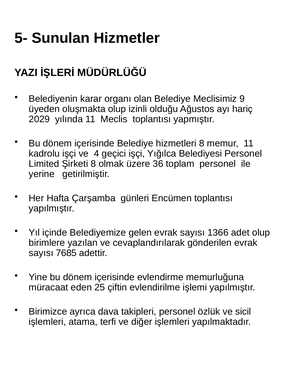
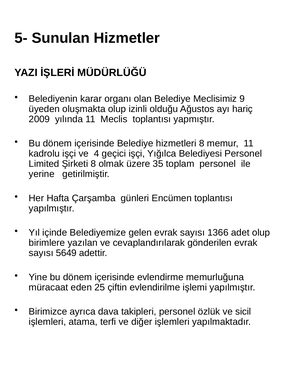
2029: 2029 -> 2009
36: 36 -> 35
7685: 7685 -> 5649
